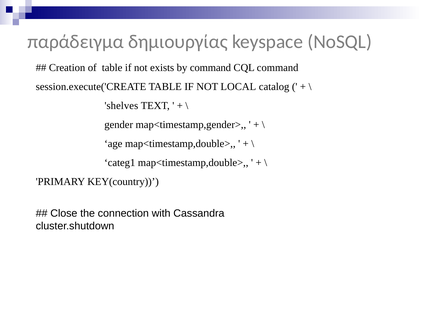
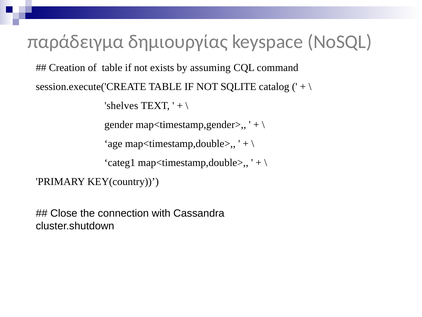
by command: command -> assuming
LOCAL: LOCAL -> SQLITE
